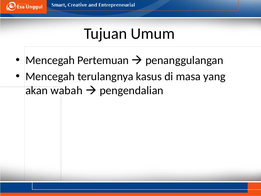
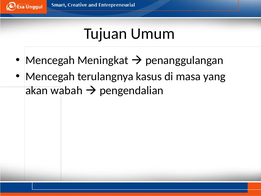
Pertemuan: Pertemuan -> Meningkat
